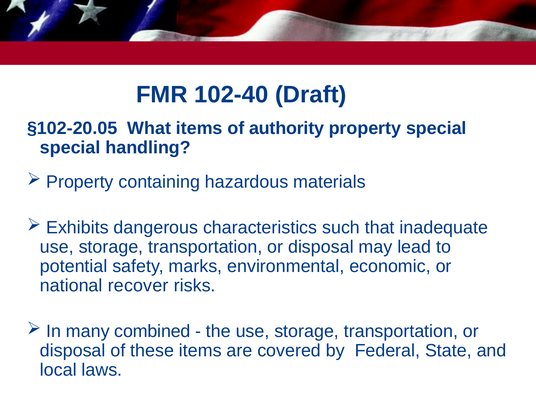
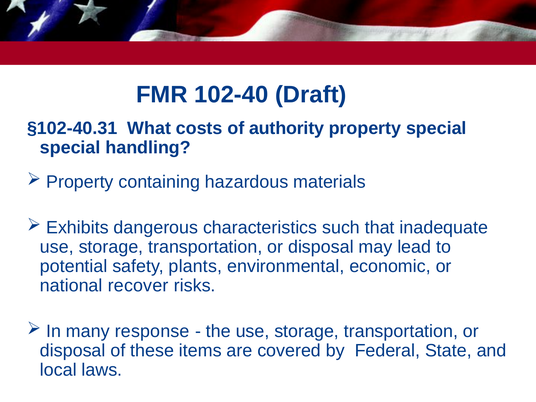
§102-20.05: §102-20.05 -> §102-40.31
What items: items -> costs
marks: marks -> plants
combined: combined -> response
